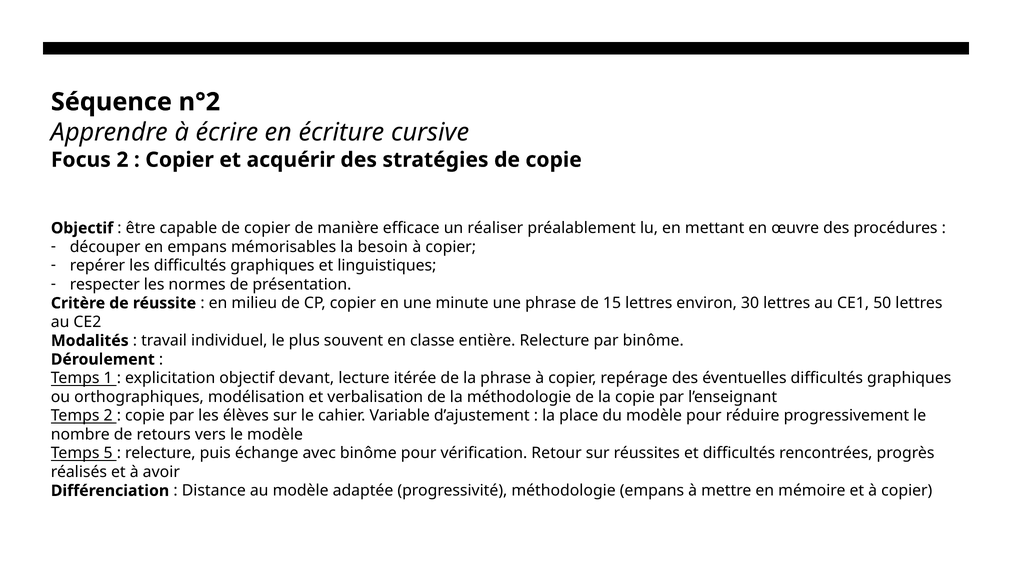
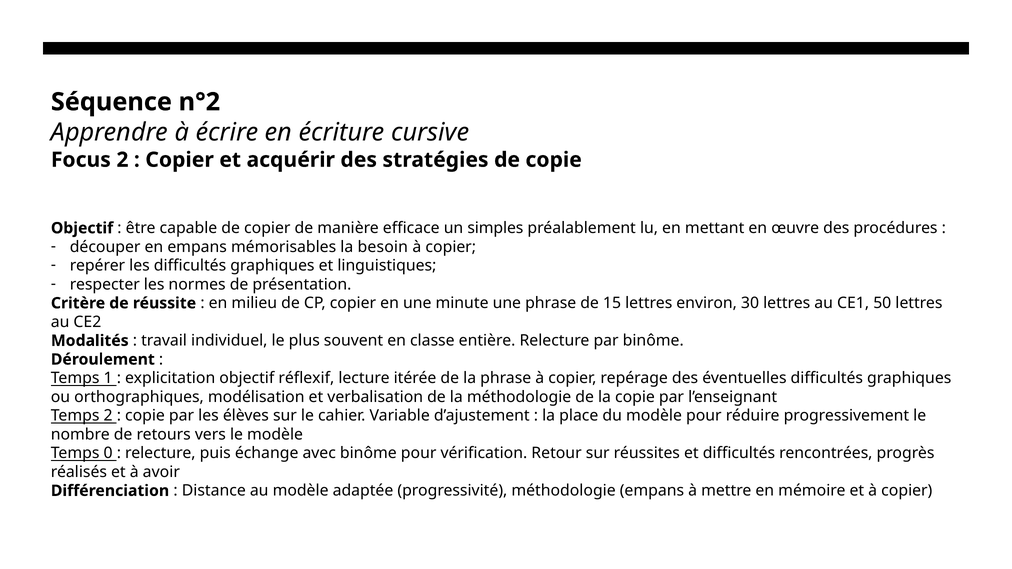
réaliser: réaliser -> simples
devant: devant -> réflexif
5: 5 -> 0
